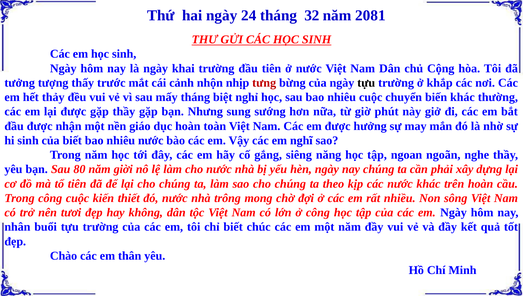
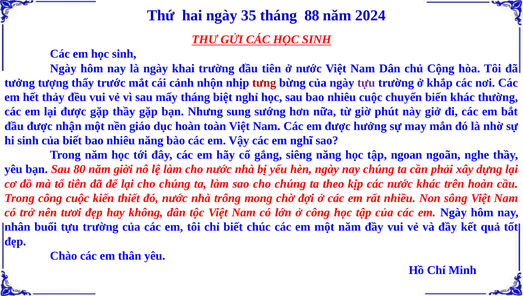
24: 24 -> 35
32: 32 -> 88
2081: 2081 -> 2024
tựu at (366, 83) colour: black -> purple
nhiêu nước: nước -> năng
